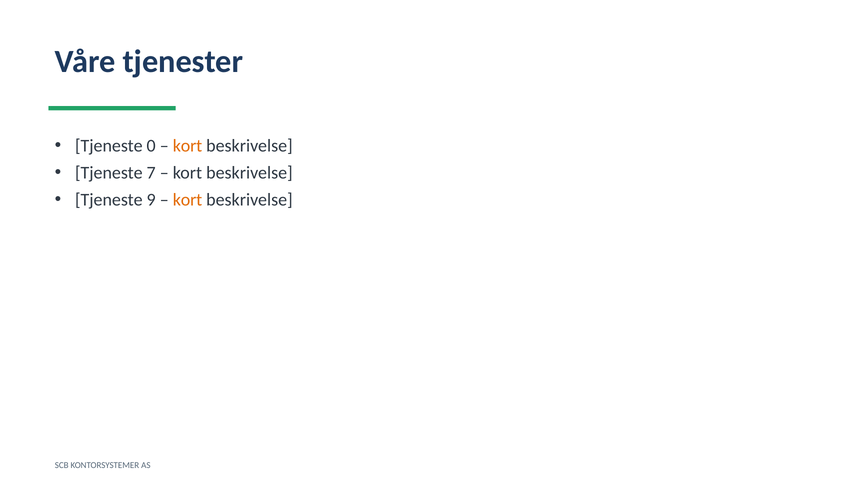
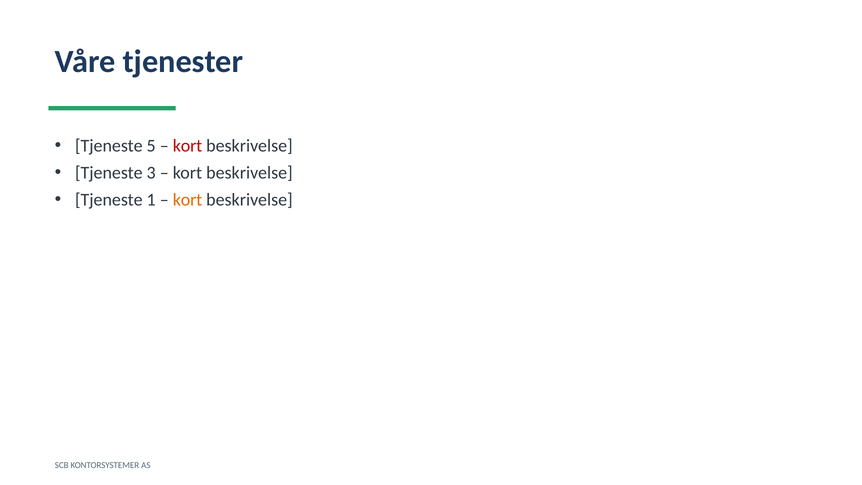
0: 0 -> 5
kort at (188, 146) colour: orange -> red
7: 7 -> 3
9: 9 -> 1
